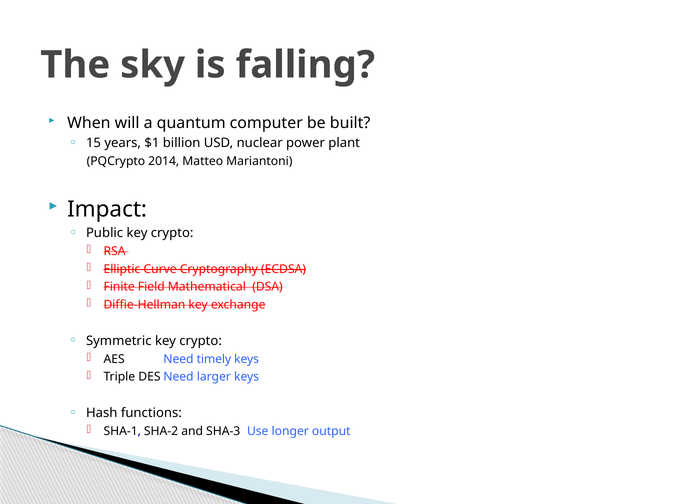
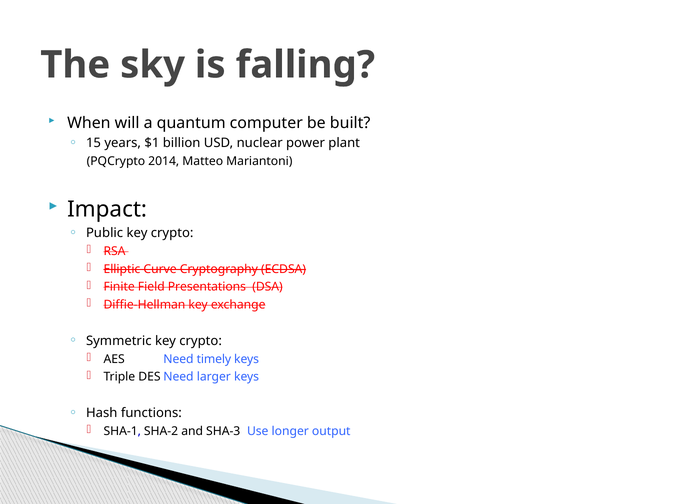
Mathematical: Mathematical -> Presentations
